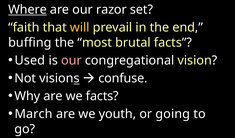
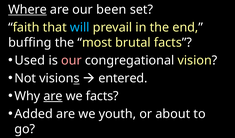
razor: razor -> been
will colour: yellow -> light blue
confuse: confuse -> entered
are at (53, 96) underline: none -> present
March: March -> Added
going: going -> about
